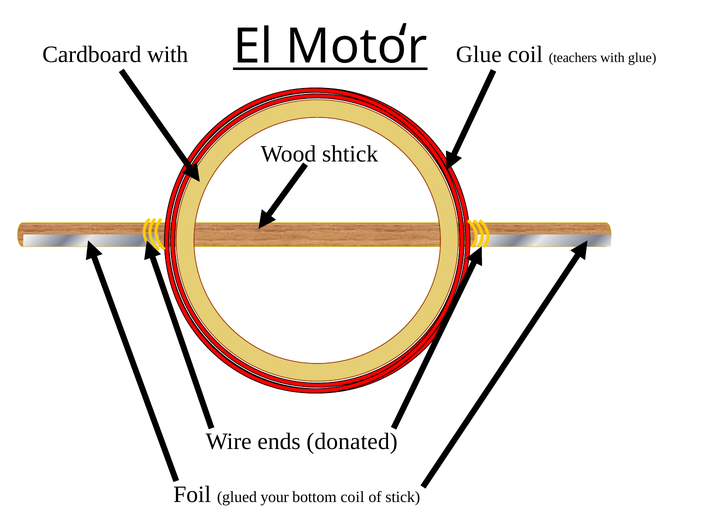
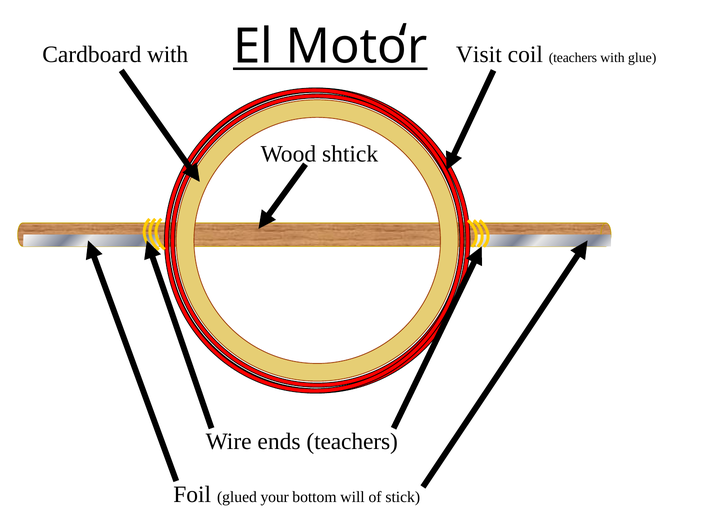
Glue at (479, 54): Glue -> Visit
ends donated: donated -> teachers
bottom coil: coil -> will
